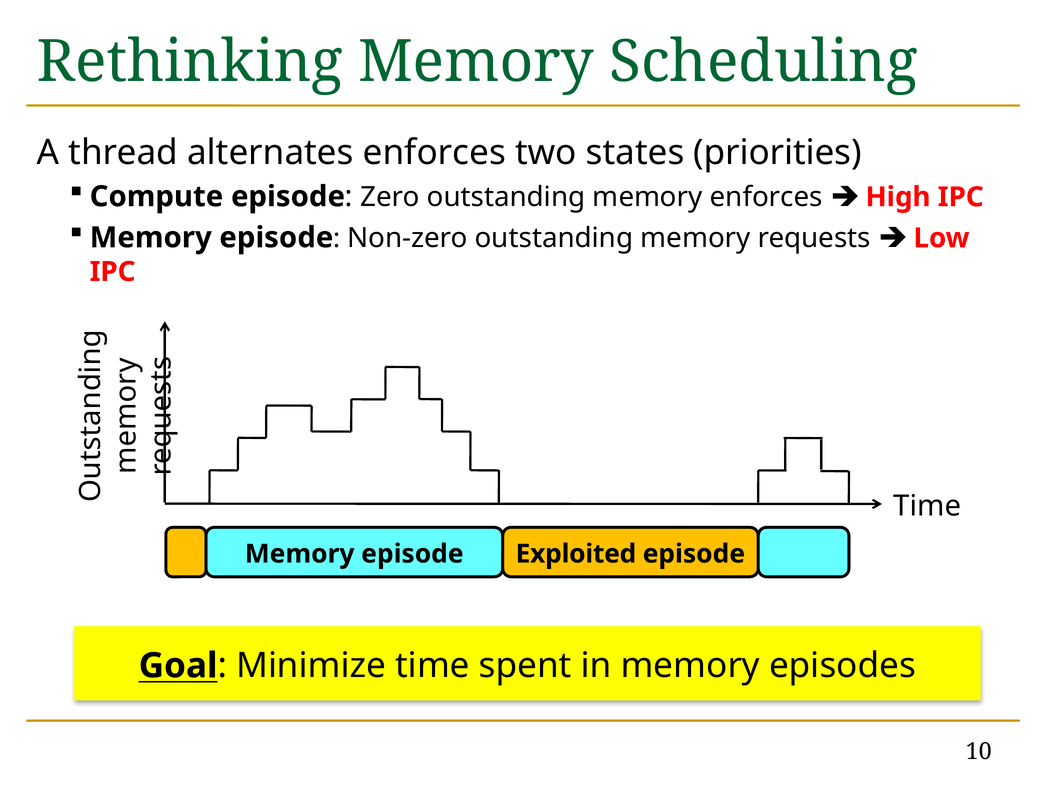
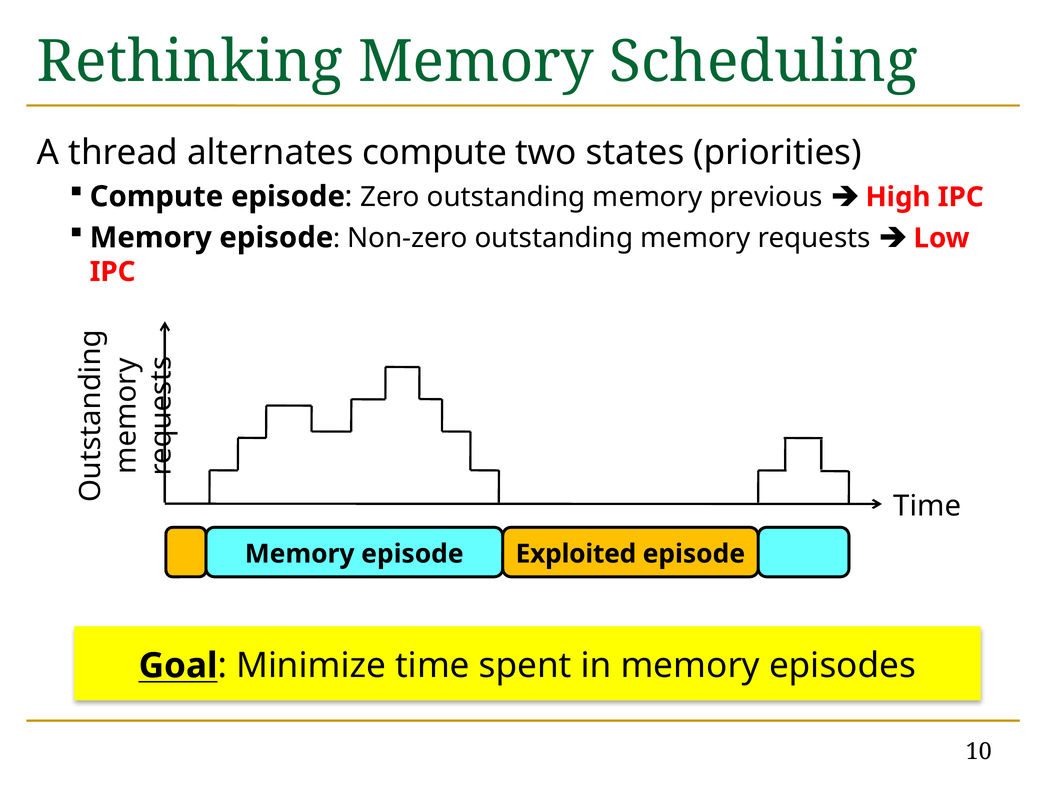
alternates enforces: enforces -> compute
memory enforces: enforces -> previous
